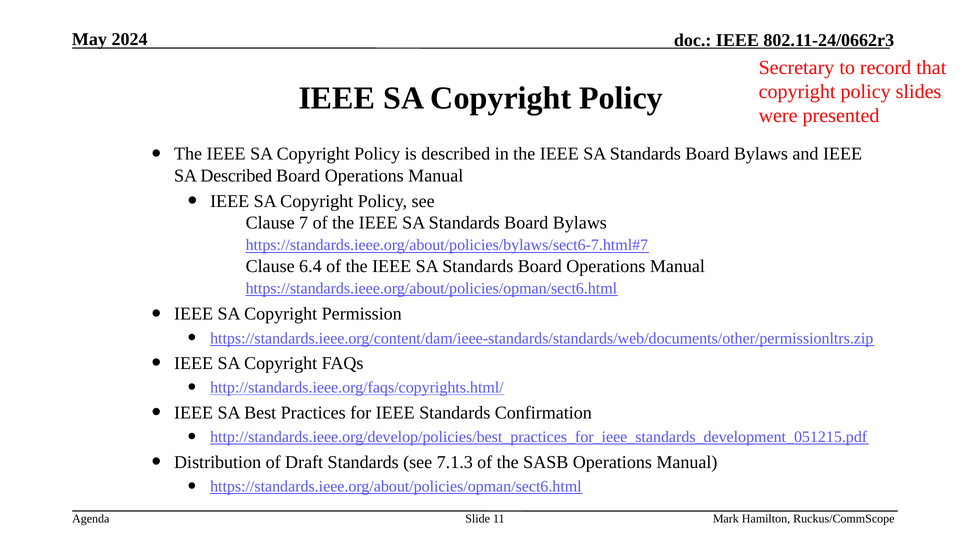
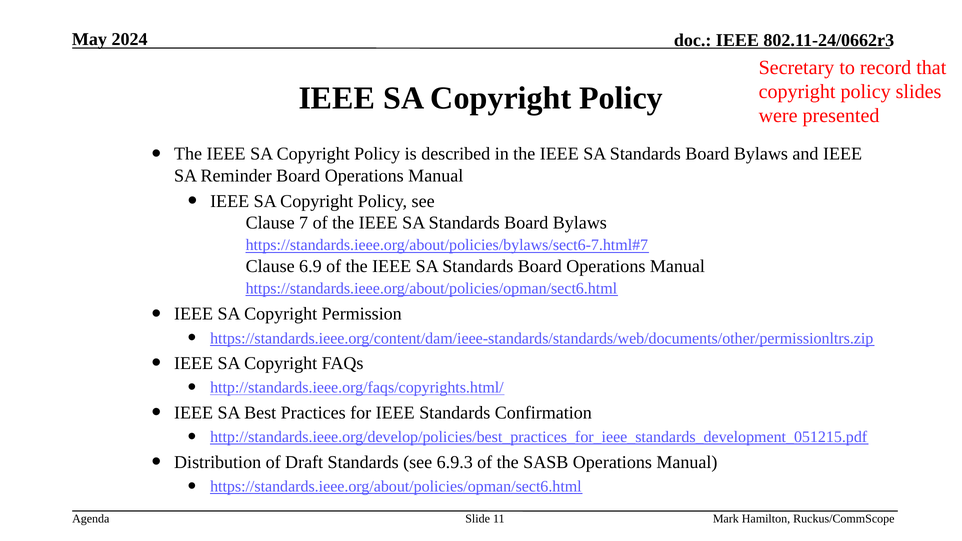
SA Described: Described -> Reminder
6.4: 6.4 -> 6.9
7.1.3: 7.1.3 -> 6.9.3
